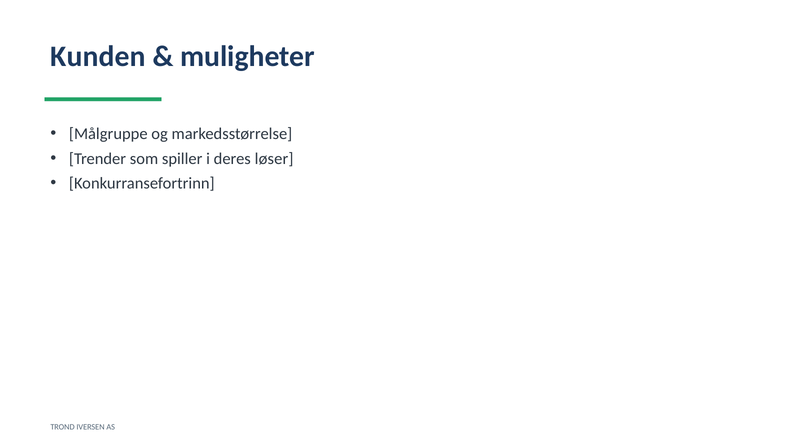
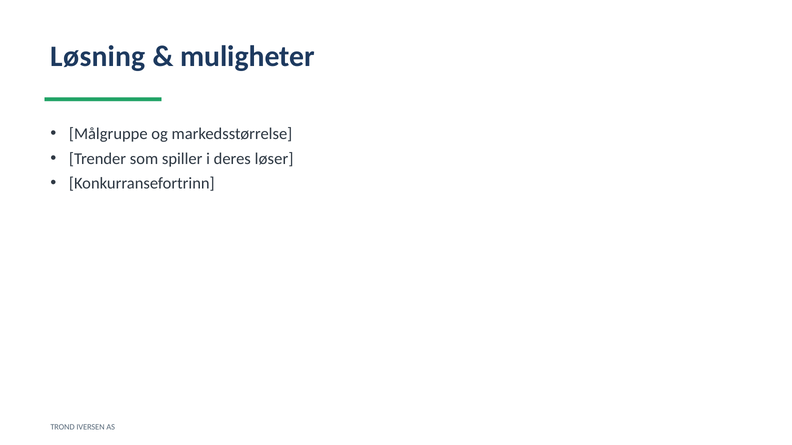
Kunden: Kunden -> Løsning
